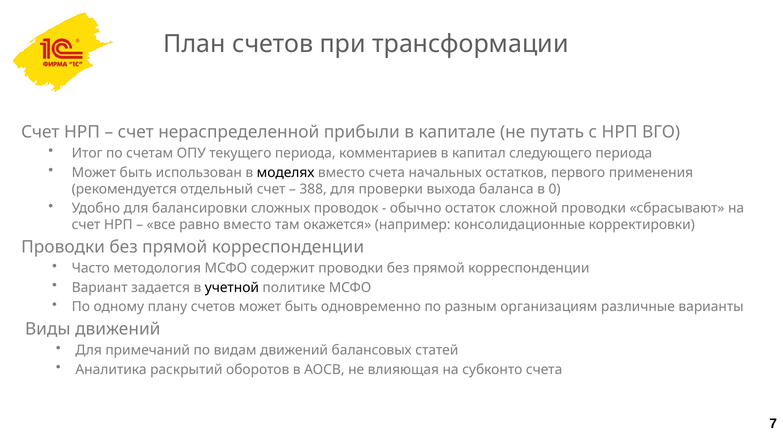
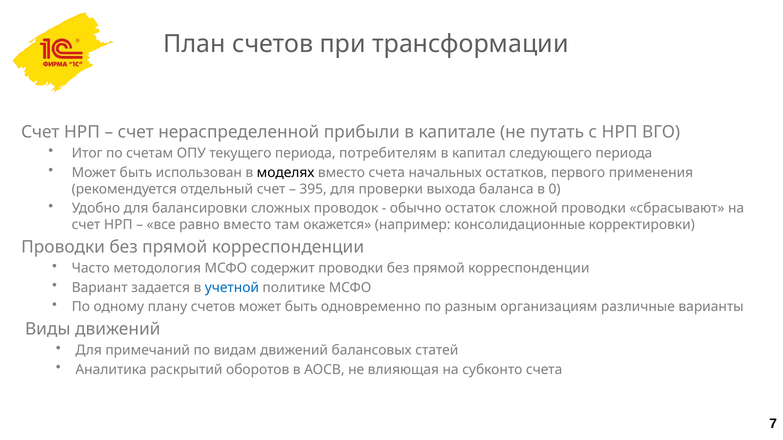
комментариев: комментариев -> потребителям
388: 388 -> 395
учетной colour: black -> blue
